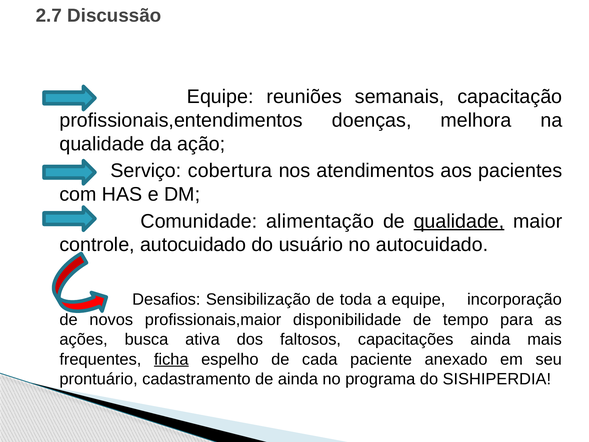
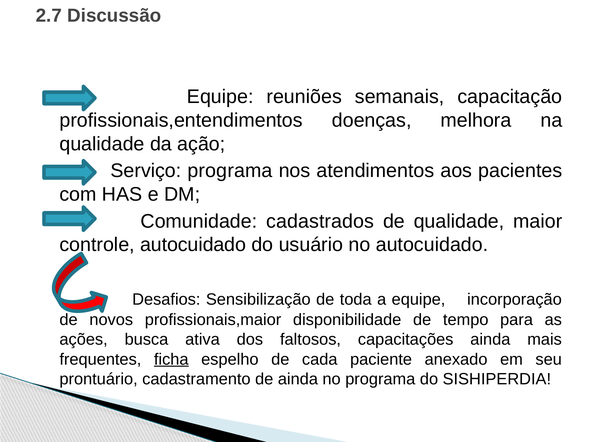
Serviço cobertura: cobertura -> programa
alimentação: alimentação -> cadastrados
qualidade at (459, 221) underline: present -> none
